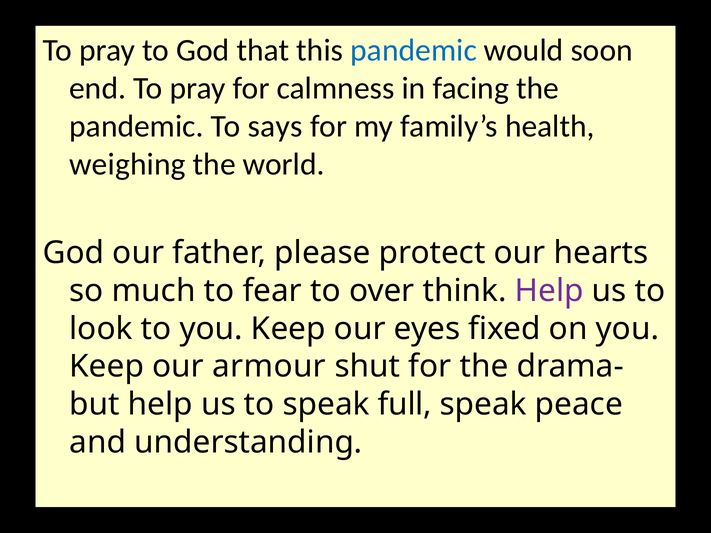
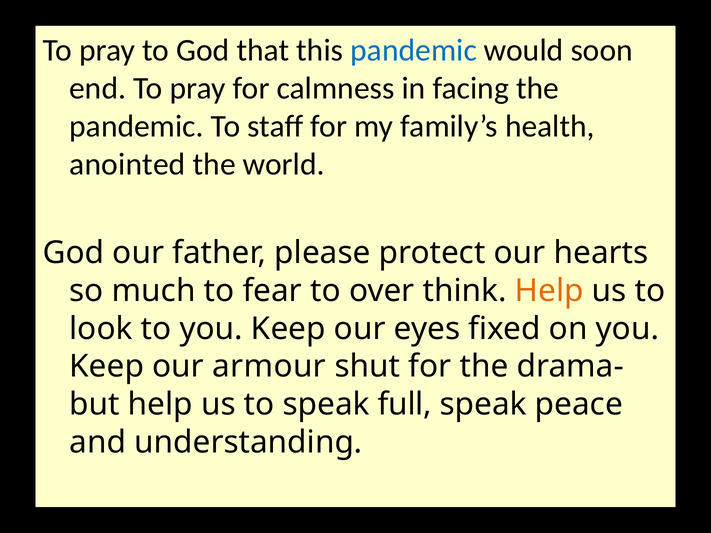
says: says -> staff
weighing: weighing -> anointed
Help at (549, 291) colour: purple -> orange
